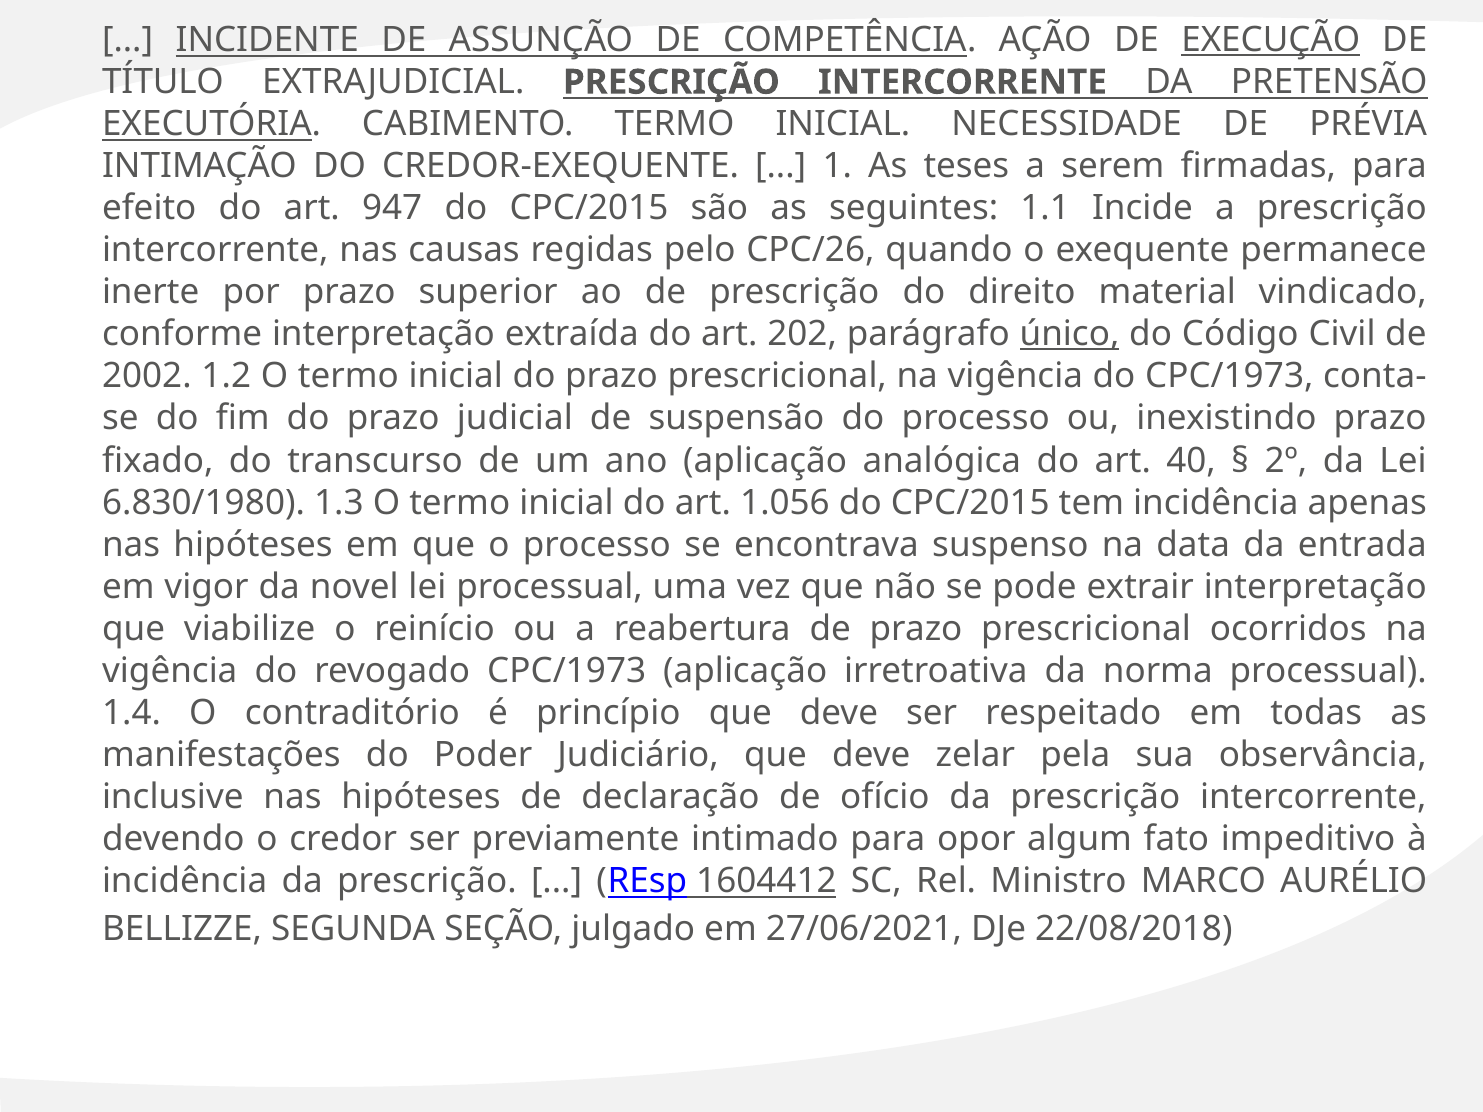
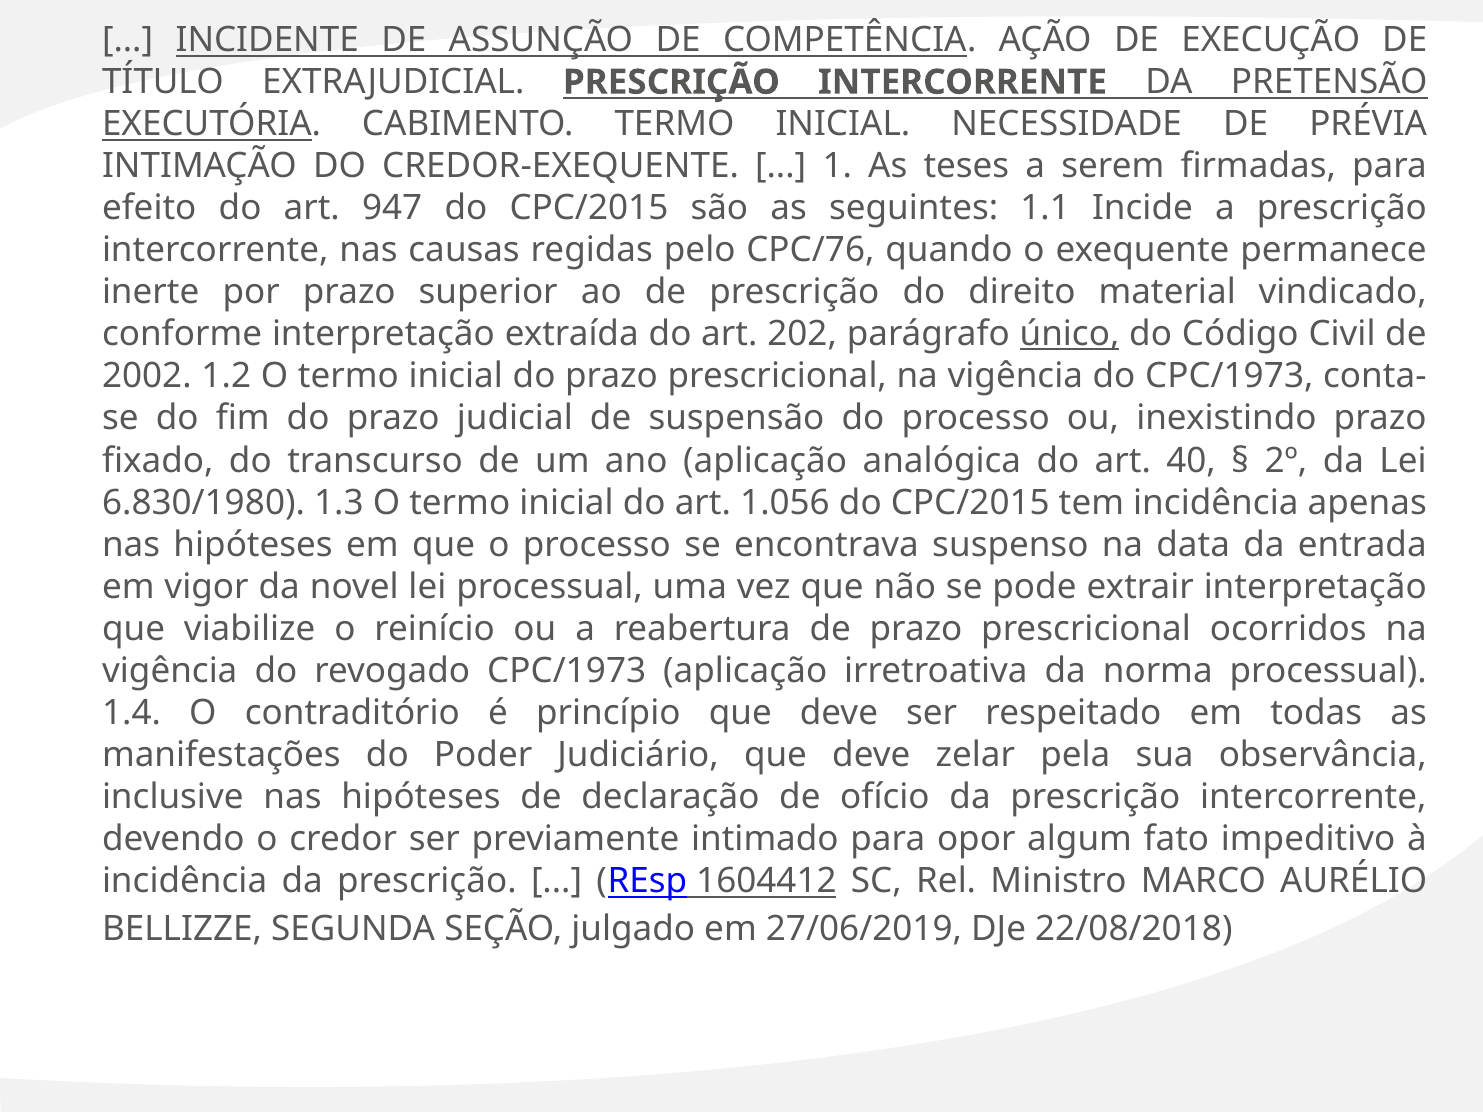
EXECUÇÃO underline: present -> none
CPC/26: CPC/26 -> CPC/76
27/06/2021: 27/06/2021 -> 27/06/2019
